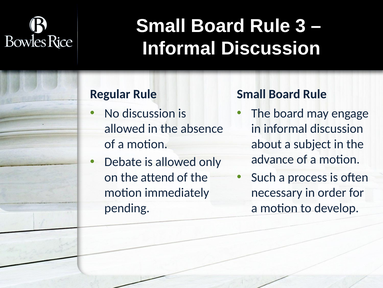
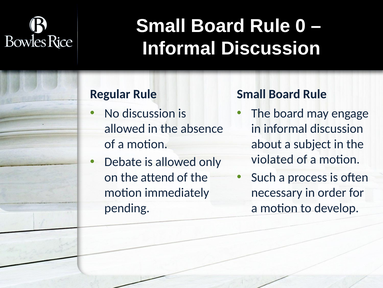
3: 3 -> 0
advance: advance -> violated
